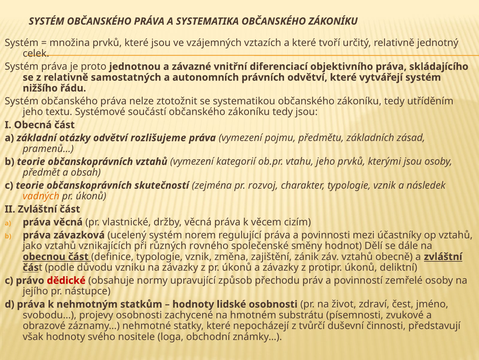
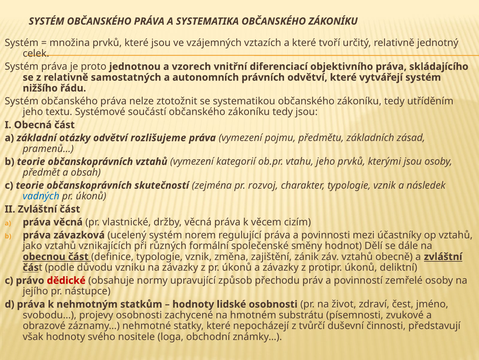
závazné: závazné -> vzorech
vadných colour: orange -> blue
rovného: rovného -> formální
